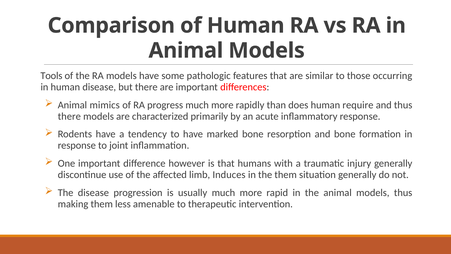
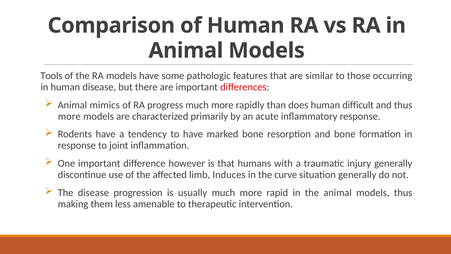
require: require -> difficult
there at (69, 116): there -> more
the them: them -> curve
